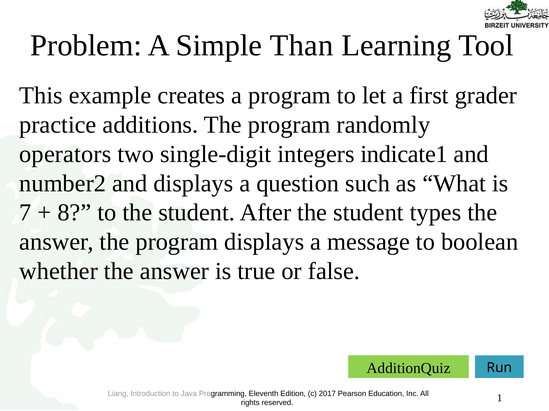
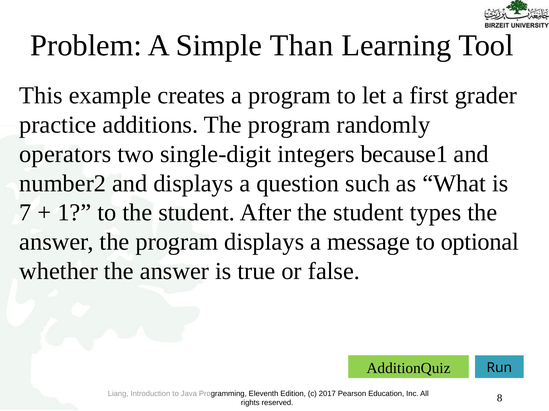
indicate1: indicate1 -> because1
8: 8 -> 1
boolean: boolean -> optional
1: 1 -> 8
